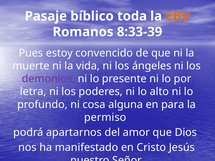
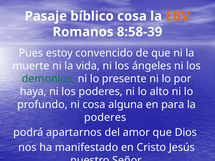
bíblico toda: toda -> cosa
8:33-39: 8:33-39 -> 8:58-39
demonios colour: purple -> green
letra: letra -> haya
permiso at (105, 118): permiso -> poderes
